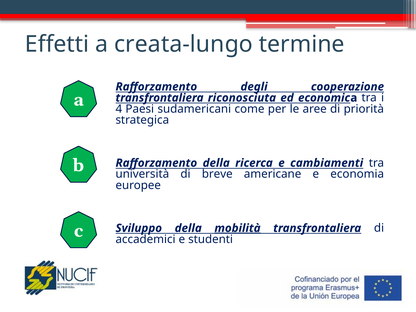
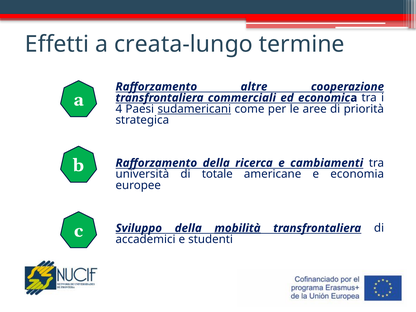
degli: degli -> altre
riconosciuta: riconosciuta -> commerciali
sudamericani underline: none -> present
breve: breve -> totale
